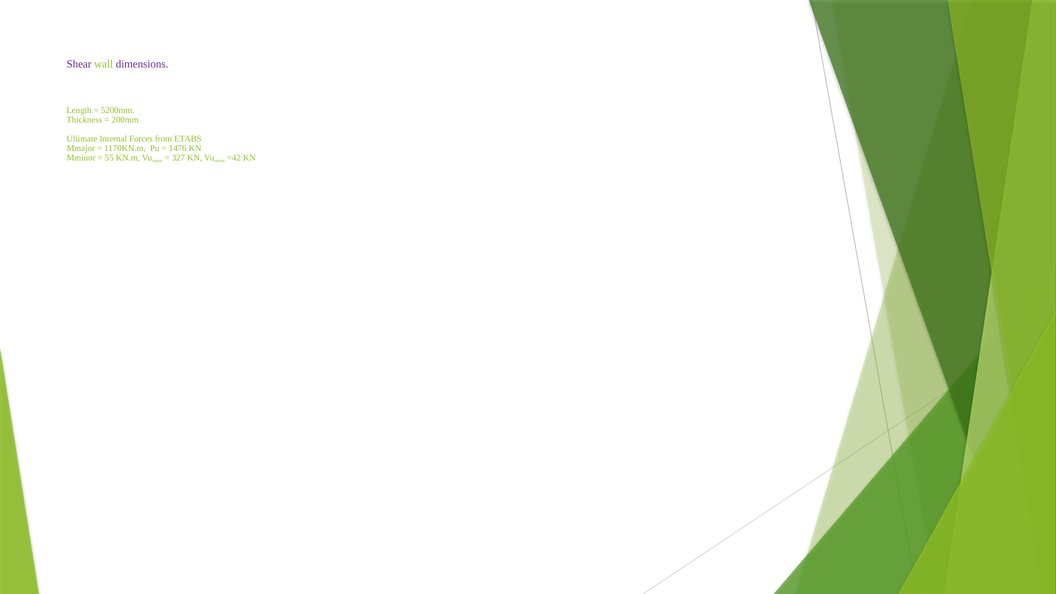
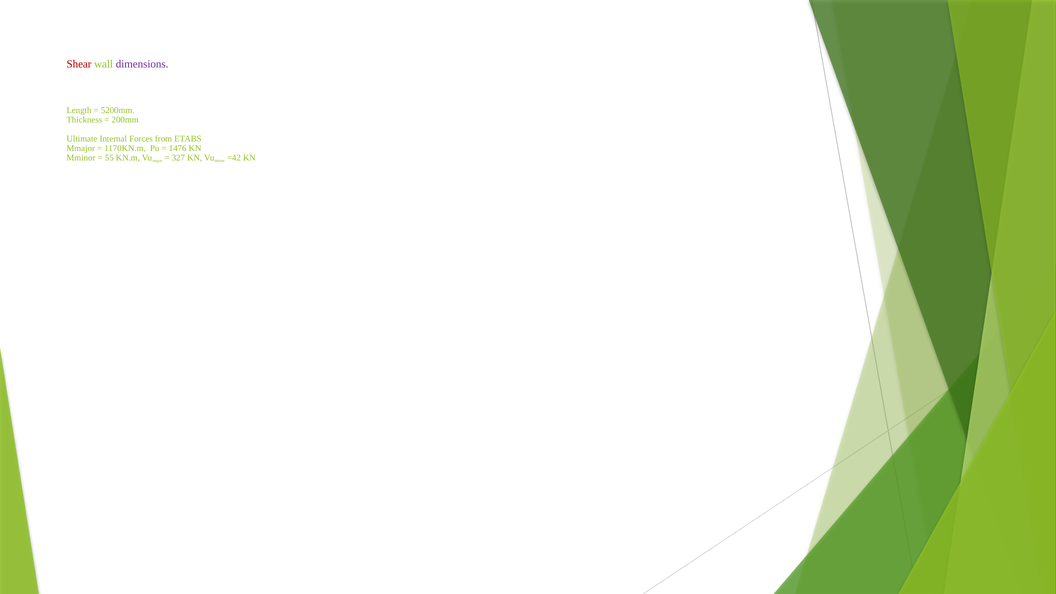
Shear colour: purple -> red
